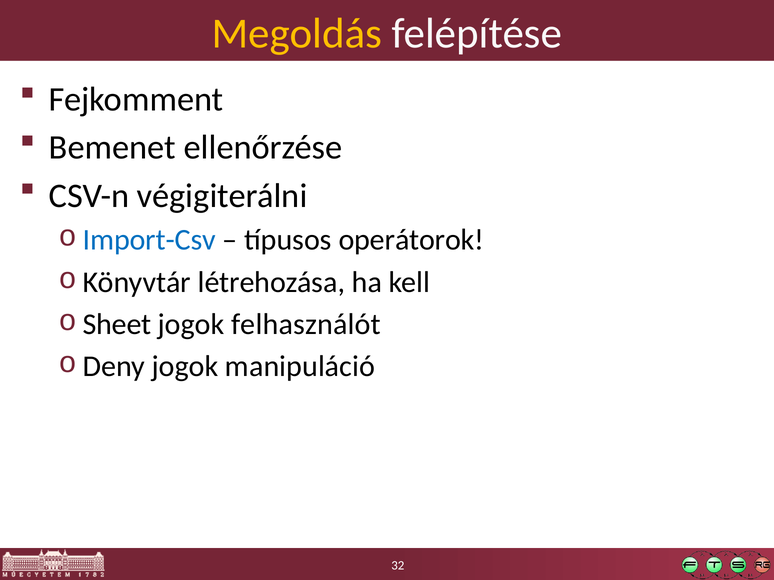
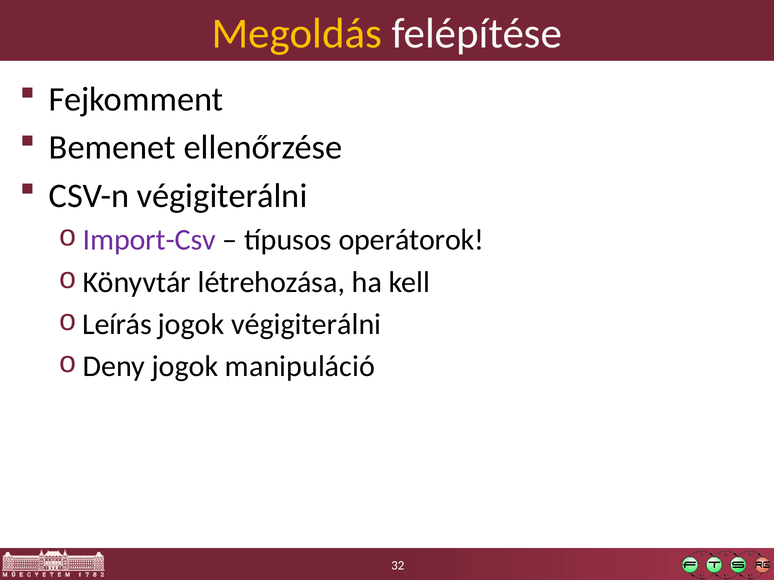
Import-Csv colour: blue -> purple
Sheet: Sheet -> Leírás
jogok felhasználót: felhasználót -> végigiterálni
